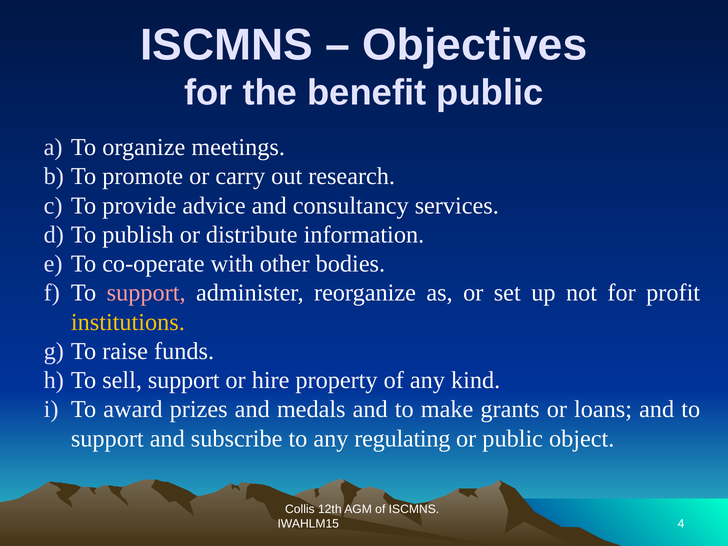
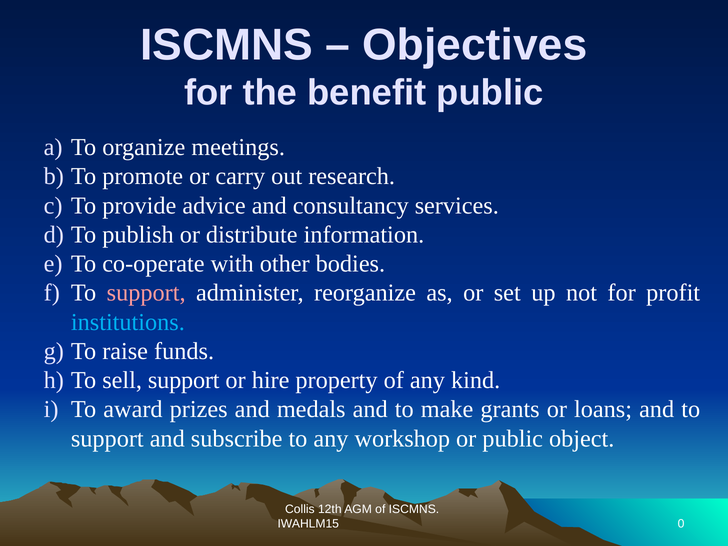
institutions colour: yellow -> light blue
regulating: regulating -> workshop
4: 4 -> 0
